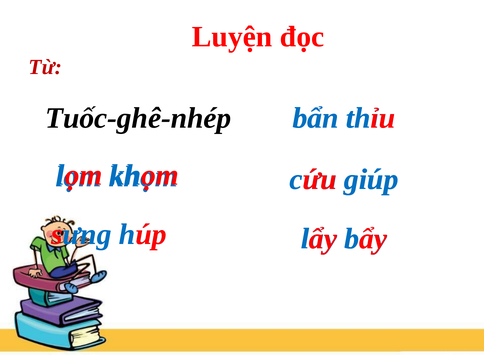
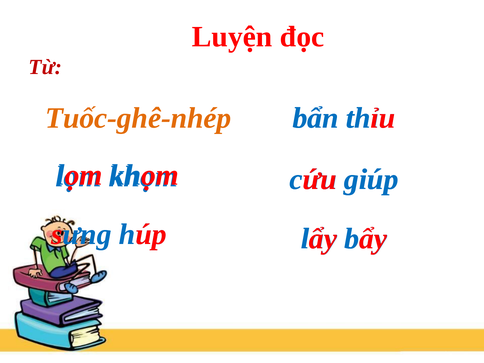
Tuốc-ghê-nhép colour: black -> orange
